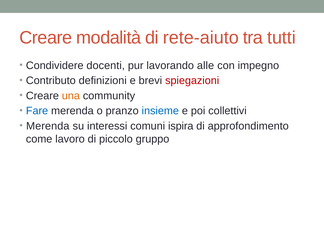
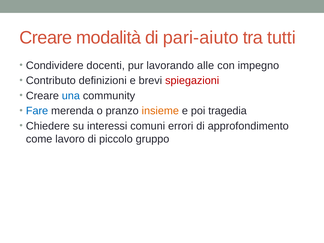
rete-aiuto: rete-aiuto -> pari-aiuto
una colour: orange -> blue
insieme colour: blue -> orange
collettivi: collettivi -> tragedia
Merenda at (48, 126): Merenda -> Chiedere
ispira: ispira -> errori
